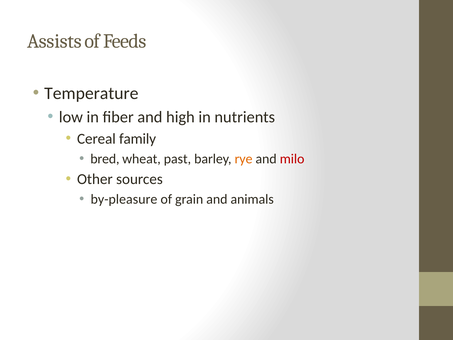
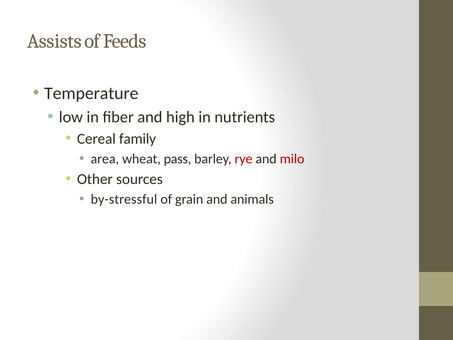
bred: bred -> area
past: past -> pass
rye colour: orange -> red
by-pleasure: by-pleasure -> by-stressful
